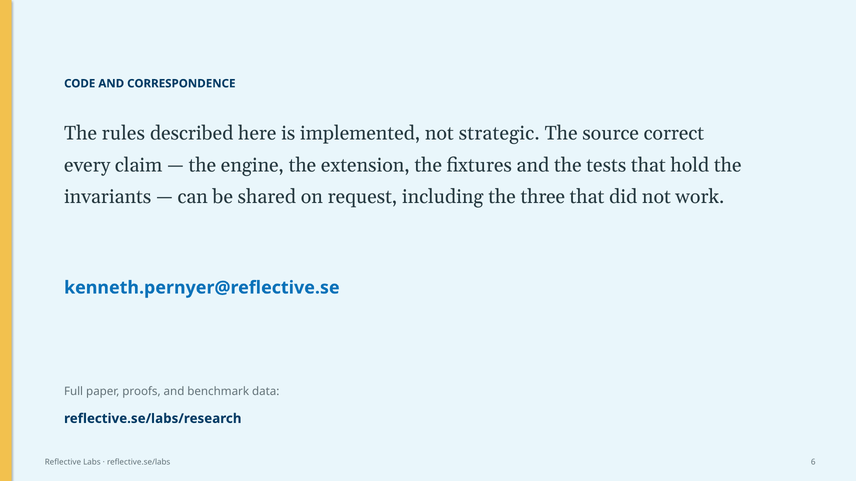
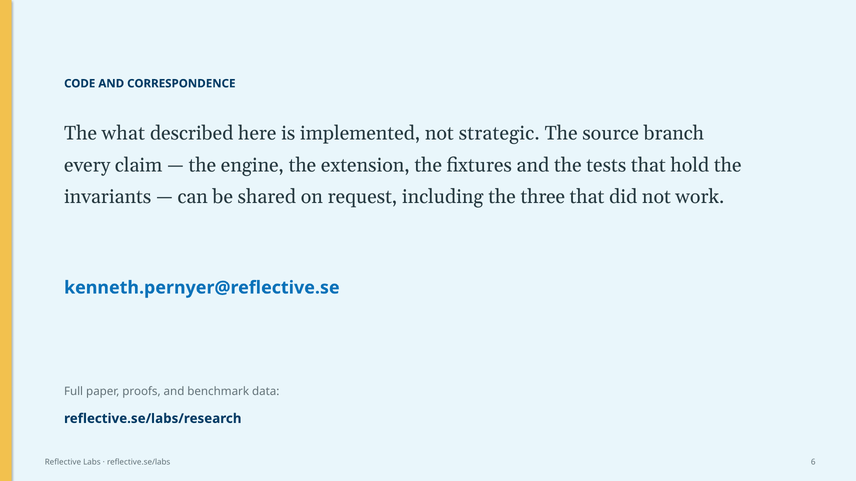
rules: rules -> what
correct: correct -> branch
